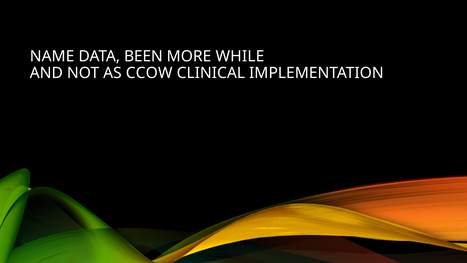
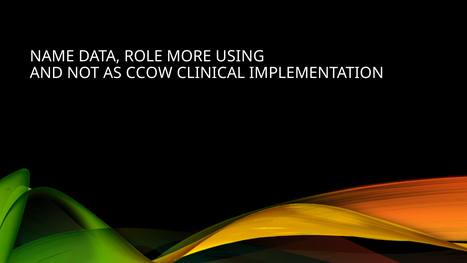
BEEN: BEEN -> ROLE
WHILE: WHILE -> USING
